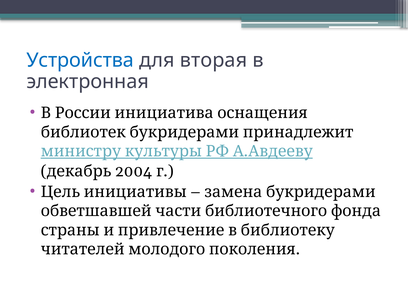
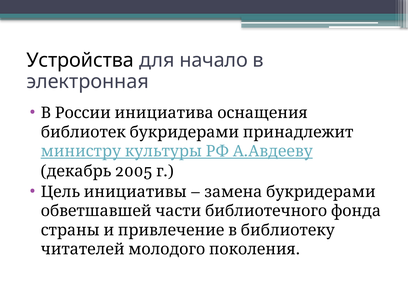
Устройства colour: blue -> black
вторая: вторая -> начало
2004: 2004 -> 2005
